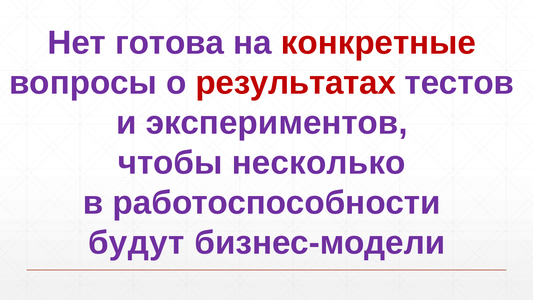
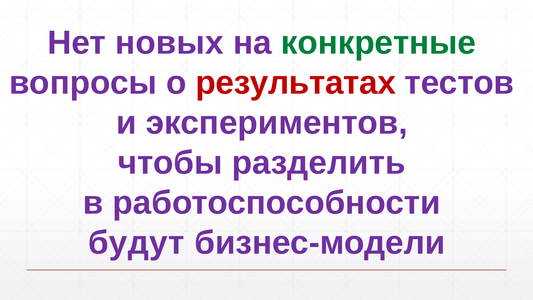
готова: готова -> новых
конкретные colour: red -> green
несколько: несколько -> разделить
